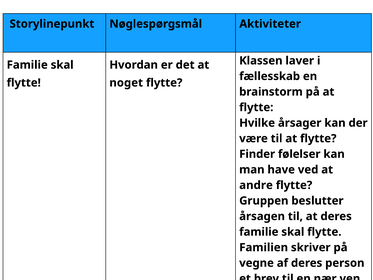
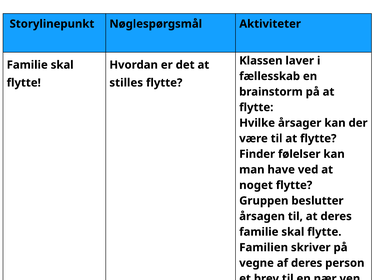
noget: noget -> stilles
andre: andre -> noget
